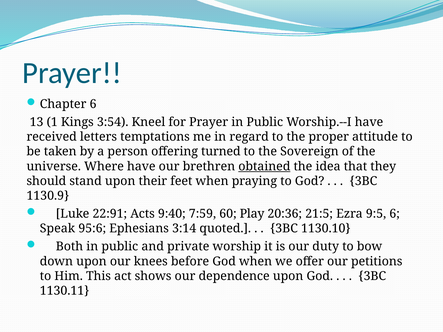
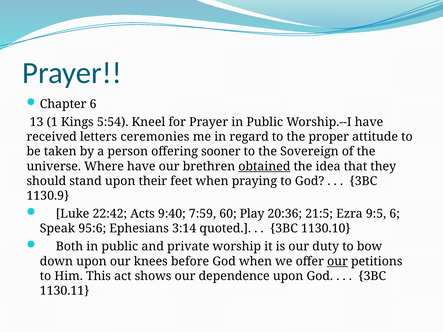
3:54: 3:54 -> 5:54
temptations: temptations -> ceremonies
turned: turned -> sooner
22:91: 22:91 -> 22:42
our at (337, 261) underline: none -> present
